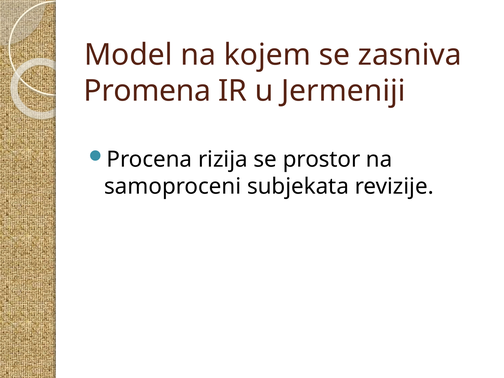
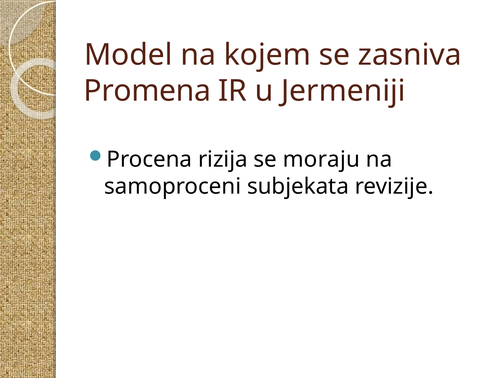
prostor: prostor -> moraju
